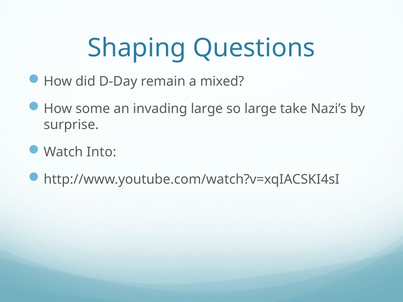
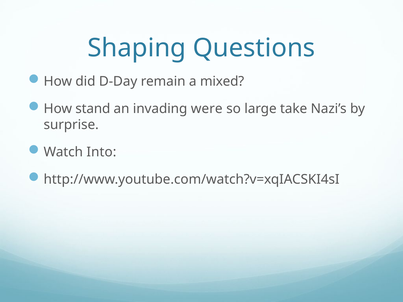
some: some -> stand
invading large: large -> were
